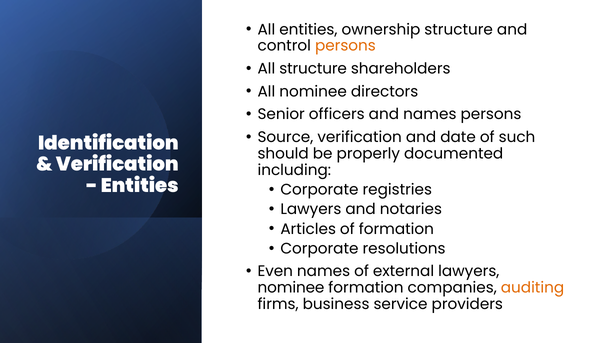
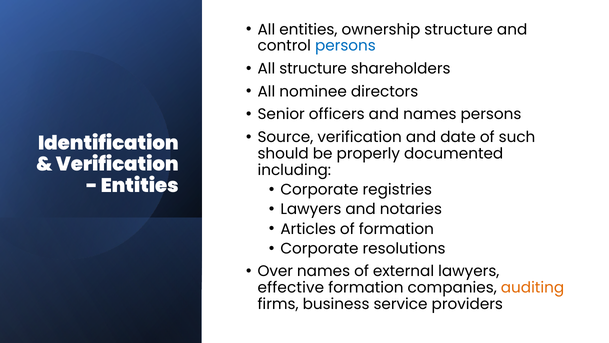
persons at (345, 46) colour: orange -> blue
Even: Even -> Over
nominee at (291, 288): nominee -> effective
